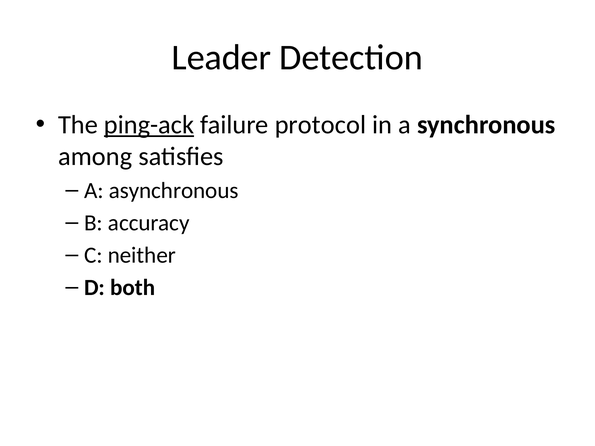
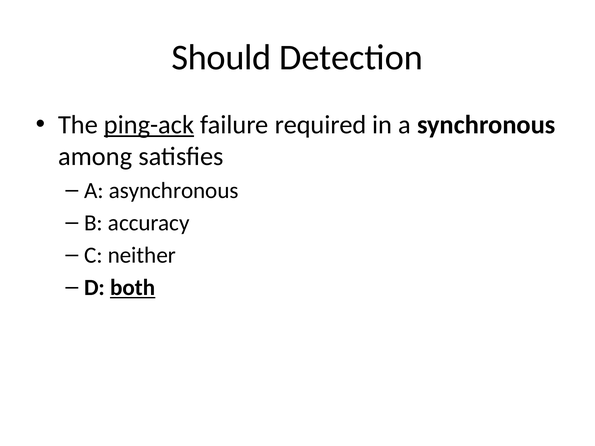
Leader: Leader -> Should
protocol: protocol -> required
both underline: none -> present
